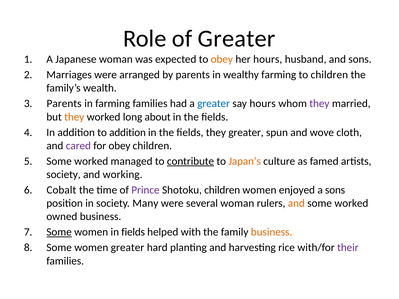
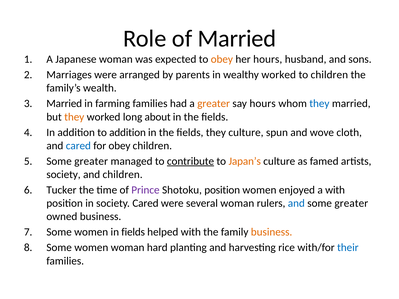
of Greater: Greater -> Married
wealthy farming: farming -> worked
Parents at (64, 104): Parents -> Married
greater at (214, 104) colour: blue -> orange
they at (319, 104) colour: purple -> blue
they greater: greater -> culture
cared at (78, 146) colour: purple -> blue
worked at (91, 161): worked -> greater
and working: working -> children
Cobalt: Cobalt -> Tucker
Shotoku children: children -> position
a sons: sons -> with
society Many: Many -> Cared
and at (296, 203) colour: orange -> blue
worked at (351, 203): worked -> greater
Some at (59, 232) underline: present -> none
women greater: greater -> woman
their colour: purple -> blue
